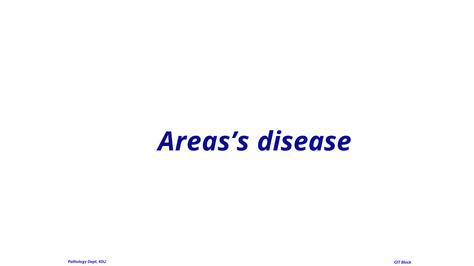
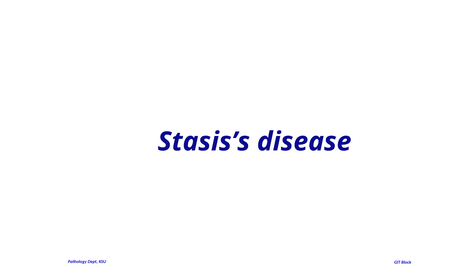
Areas’s: Areas’s -> Stasis’s
